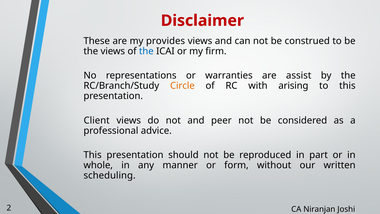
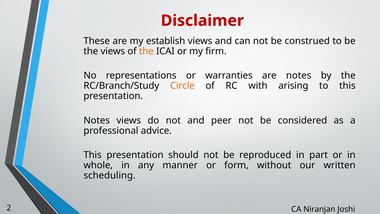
provides: provides -> establish
the at (146, 51) colour: blue -> orange
are assist: assist -> notes
Client at (97, 120): Client -> Notes
